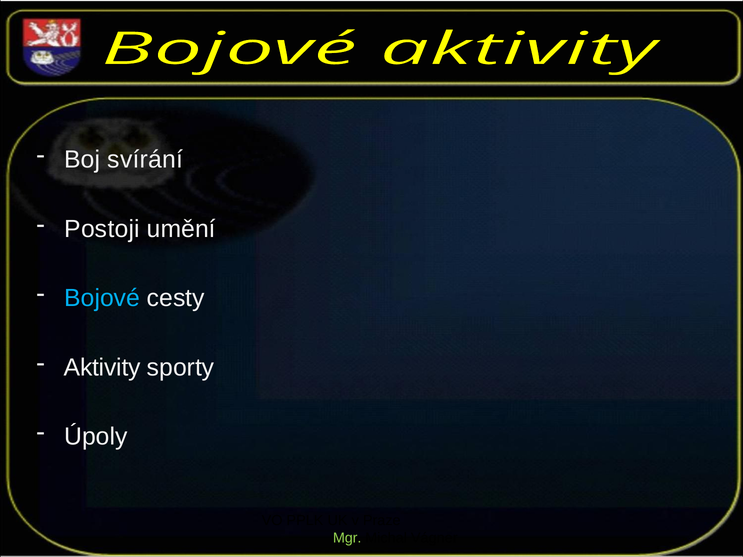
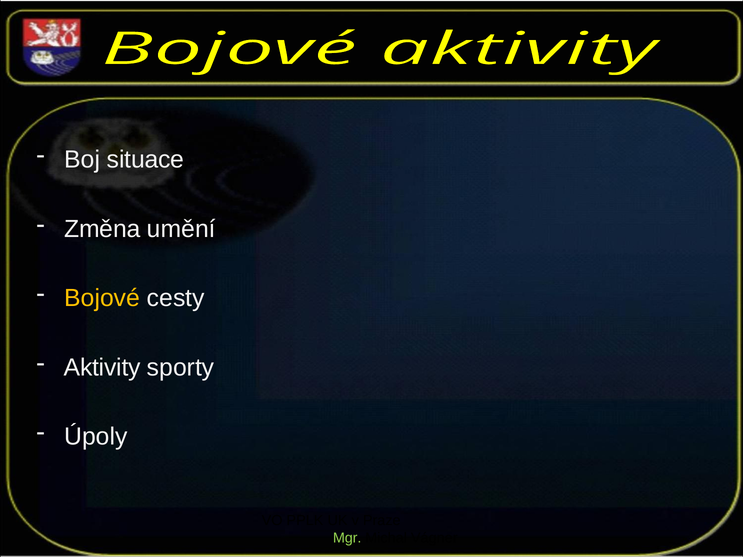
svírání: svírání -> situace
Postoji: Postoji -> Změna
Bojové colour: light blue -> yellow
